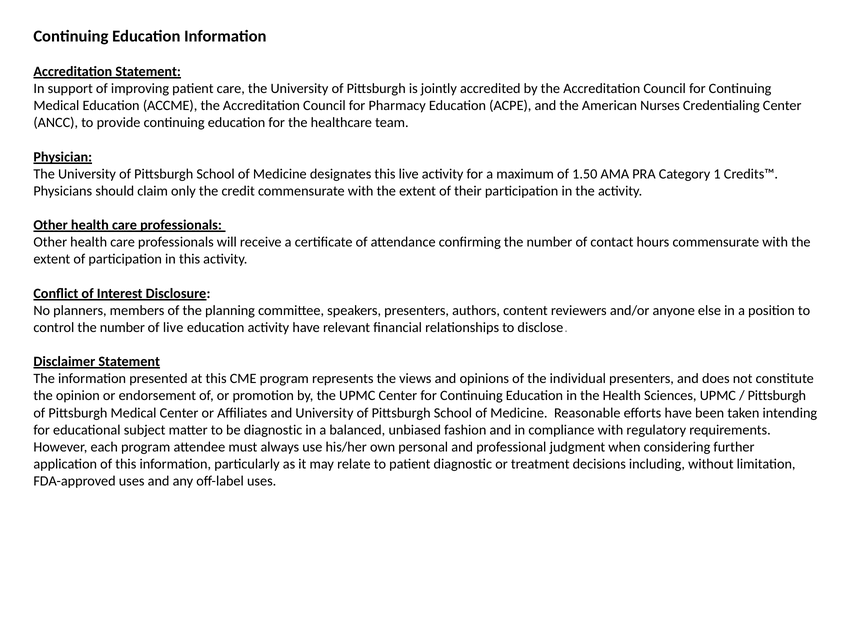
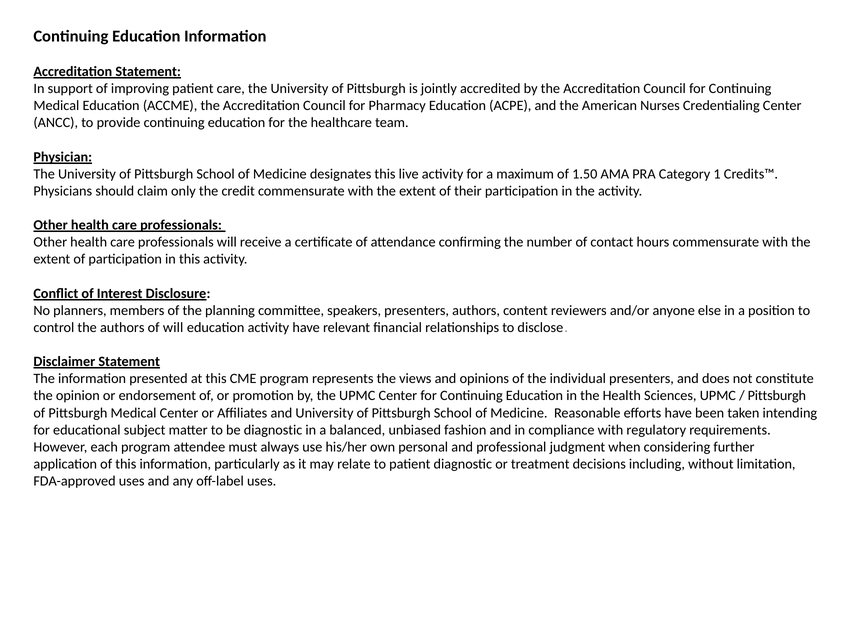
control the number: number -> authors
of live: live -> will
